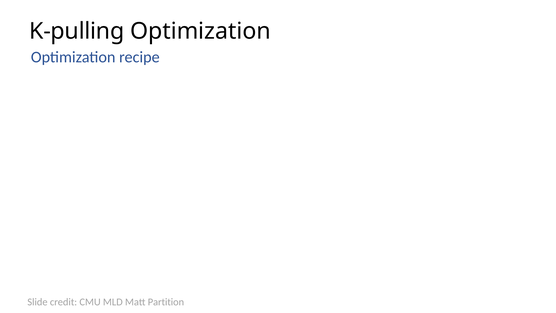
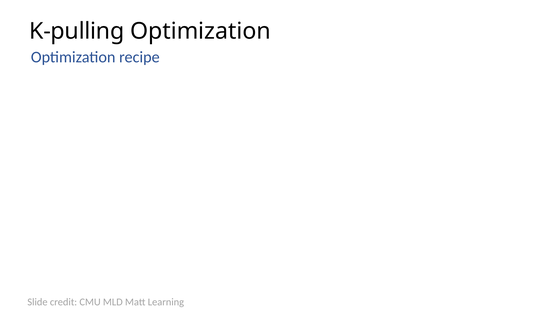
Partition: Partition -> Learning
